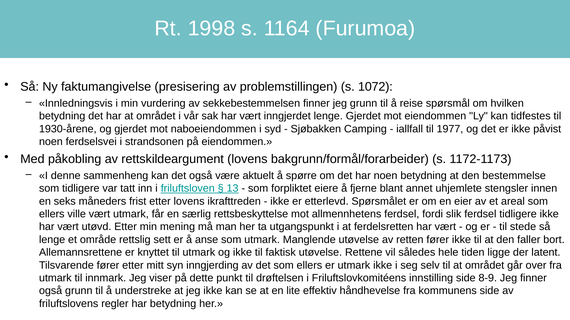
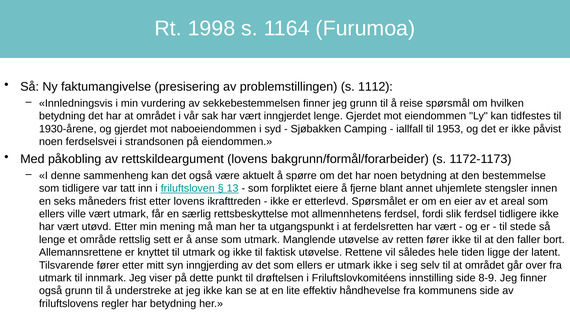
1072: 1072 -> 1112
1977: 1977 -> 1953
